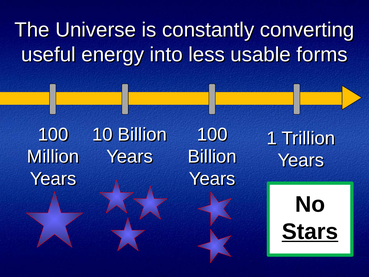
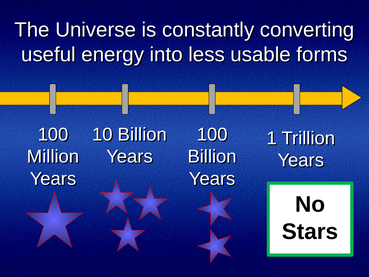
Stars underline: present -> none
